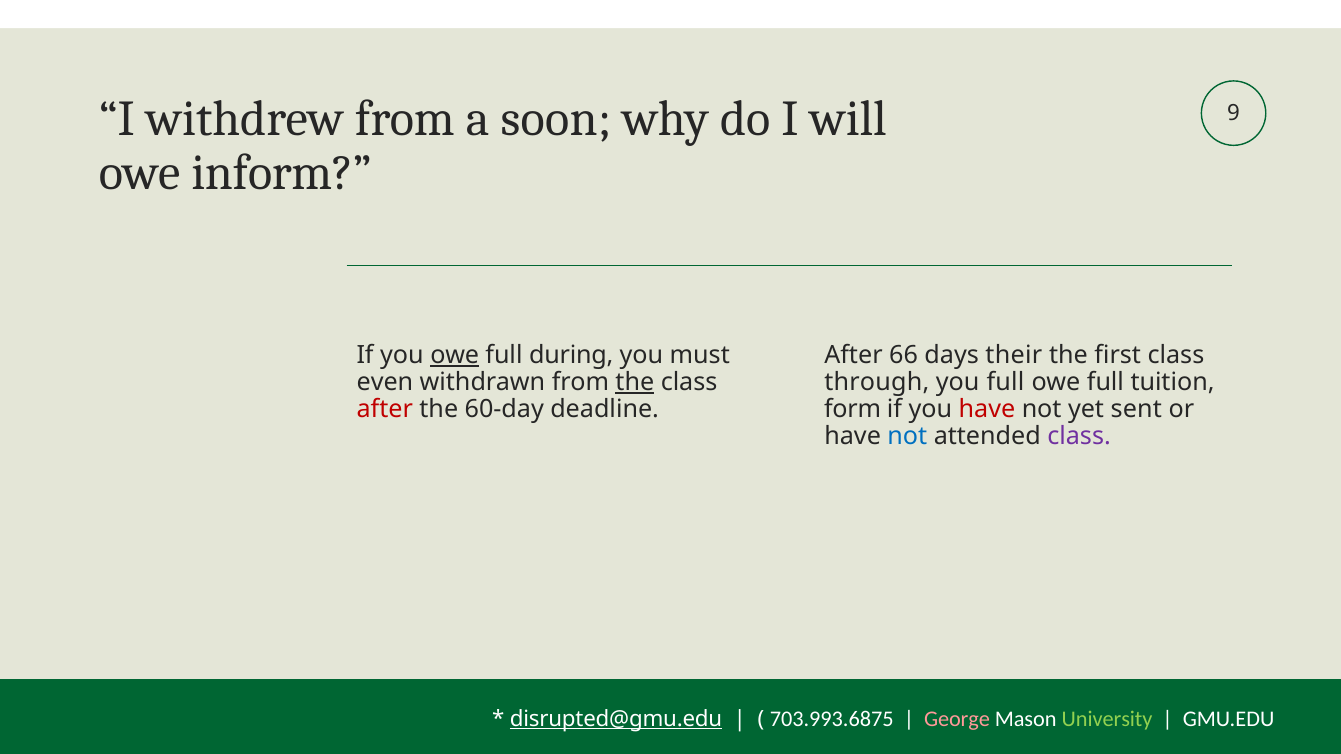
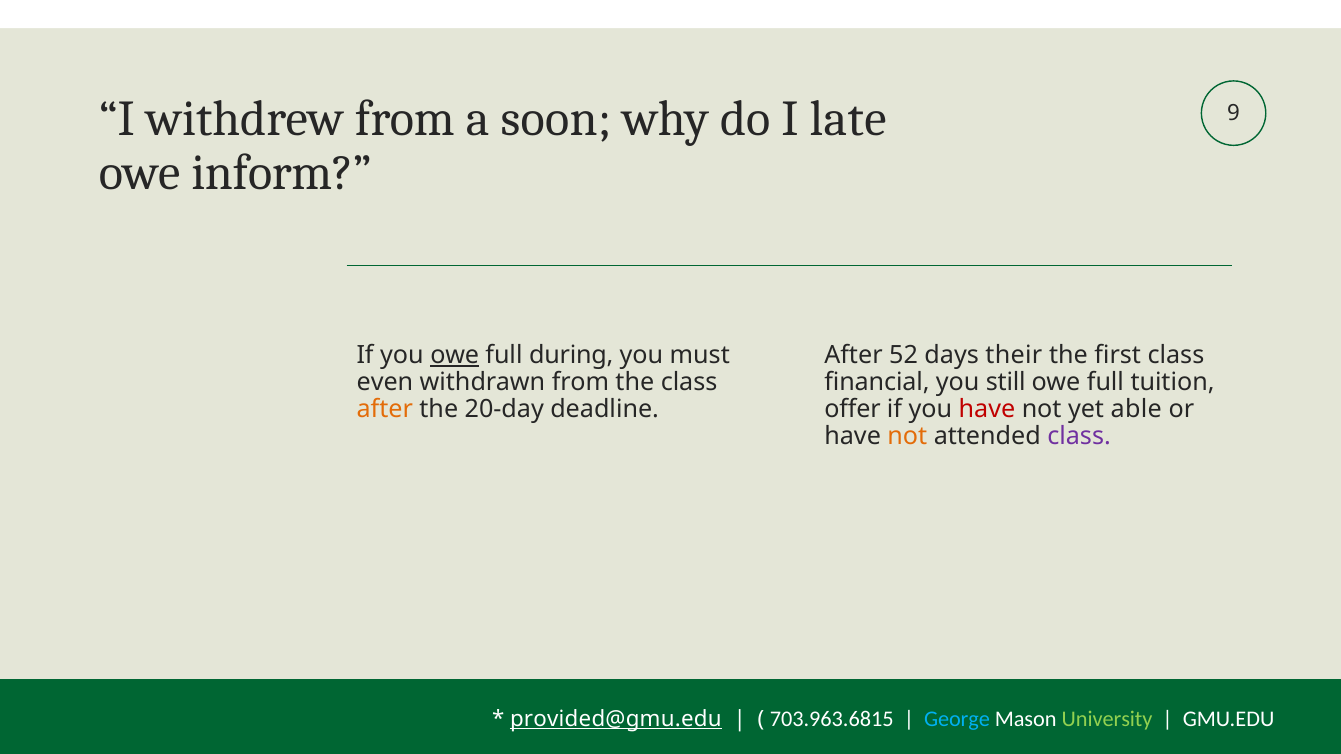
will: will -> late
66: 66 -> 52
the at (635, 382) underline: present -> none
through: through -> financial
you full: full -> still
after at (385, 410) colour: red -> orange
60-day: 60-day -> 20-day
form: form -> offer
sent: sent -> able
not at (907, 437) colour: blue -> orange
disrupted@gmu.edu: disrupted@gmu.edu -> provided@gmu.edu
703.993.6875: 703.993.6875 -> 703.963.6815
George colour: pink -> light blue
